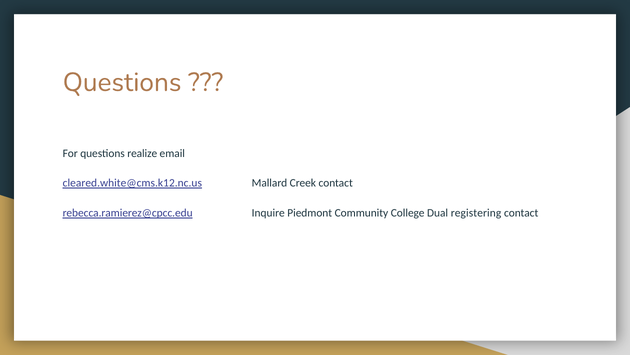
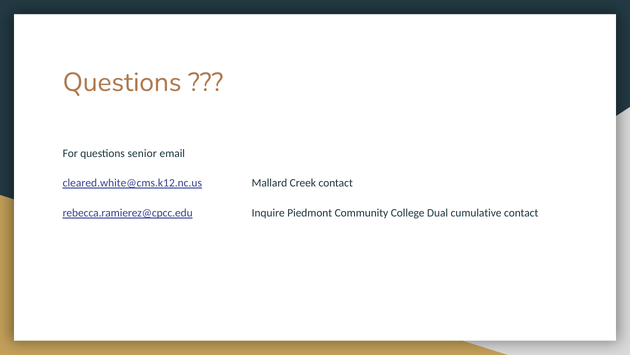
realize: realize -> senior
registering: registering -> cumulative
